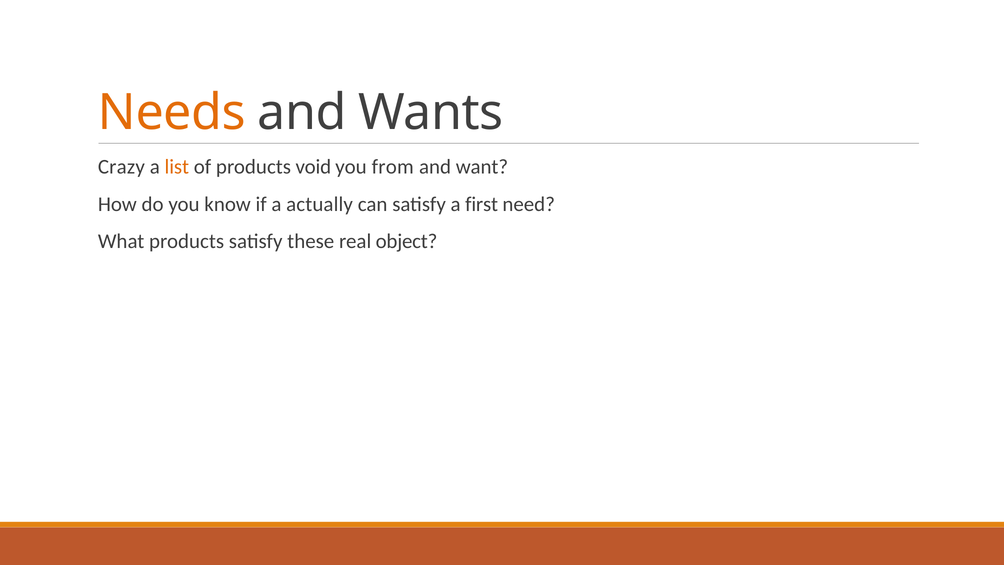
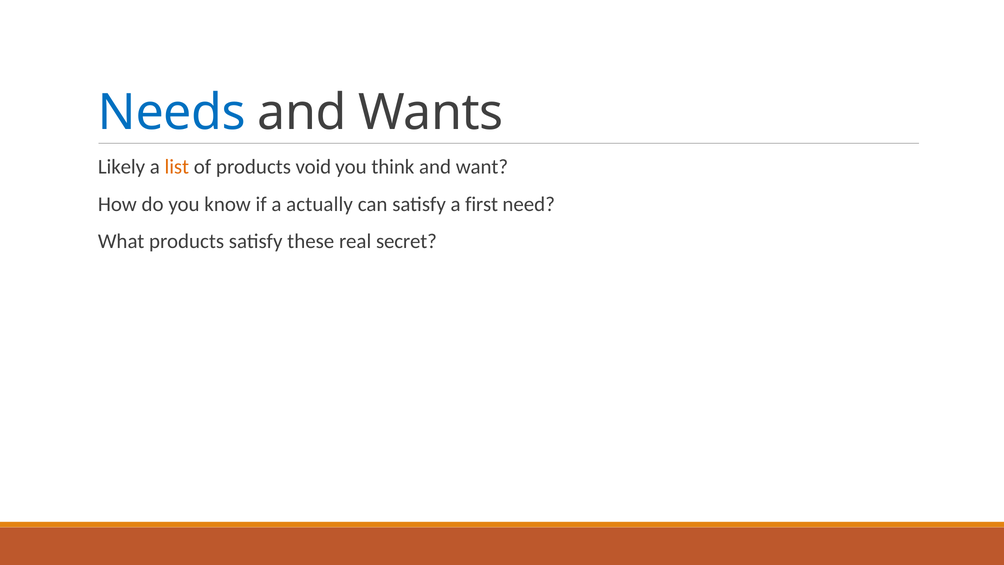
Needs colour: orange -> blue
Crazy: Crazy -> Likely
from: from -> think
object: object -> secret
